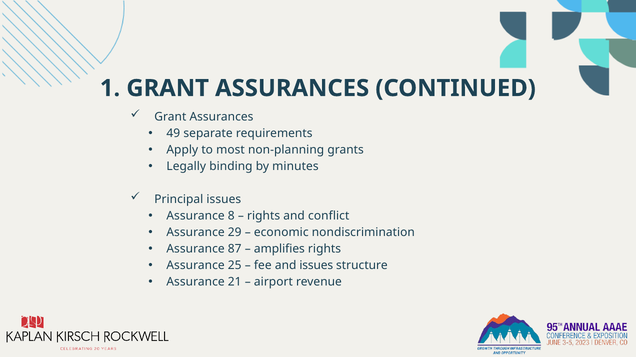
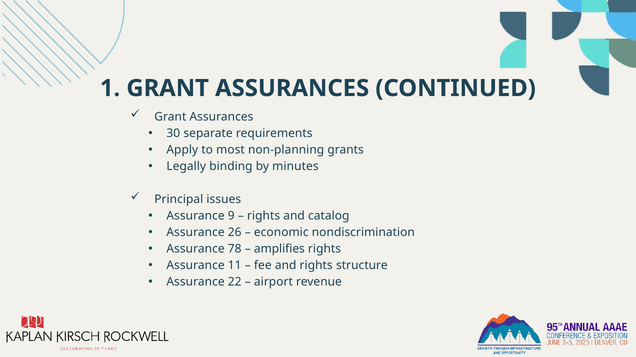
49: 49 -> 30
8: 8 -> 9
conflict: conflict -> catalog
29: 29 -> 26
87: 87 -> 78
25: 25 -> 11
and issues: issues -> rights
21: 21 -> 22
